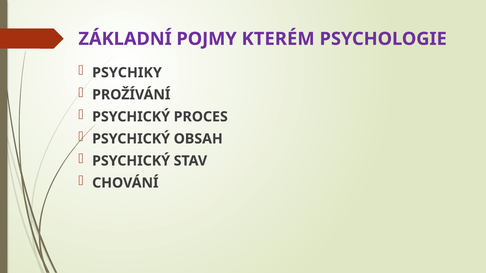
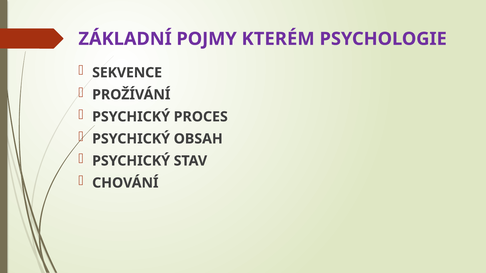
PSYCHIKY: PSYCHIKY -> SEKVENCE
